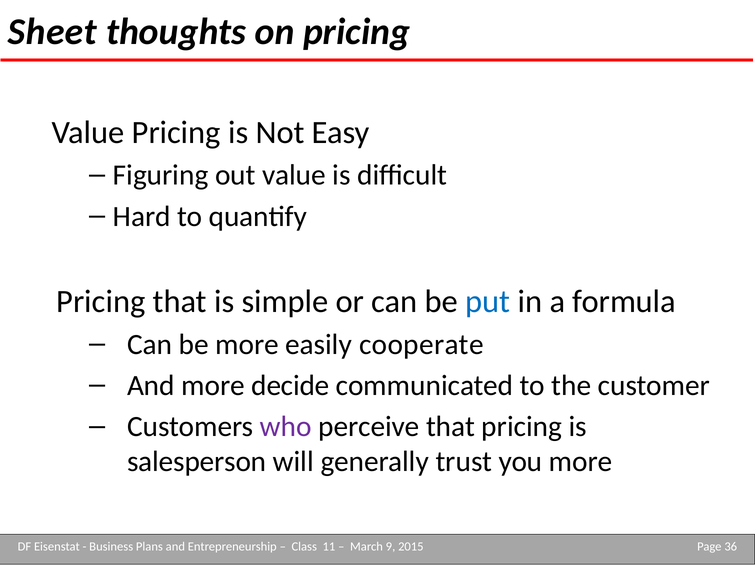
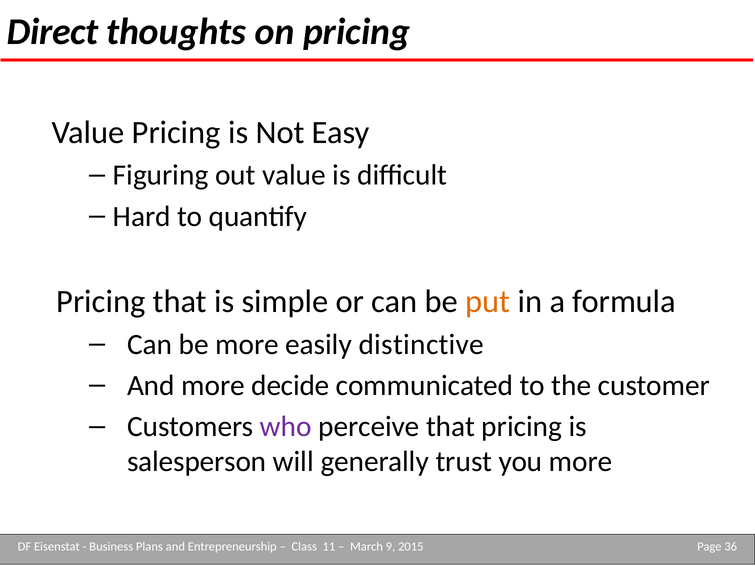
Sheet: Sheet -> Direct
put colour: blue -> orange
cooperate: cooperate -> distinctive
